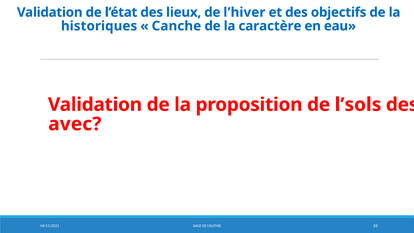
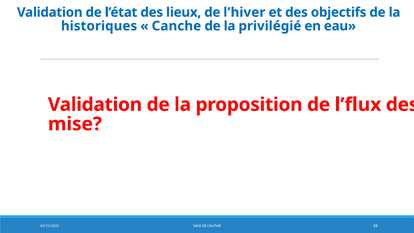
caractère: caractère -> privilégié
l’sols: l’sols -> l’flux
avec: avec -> mise
